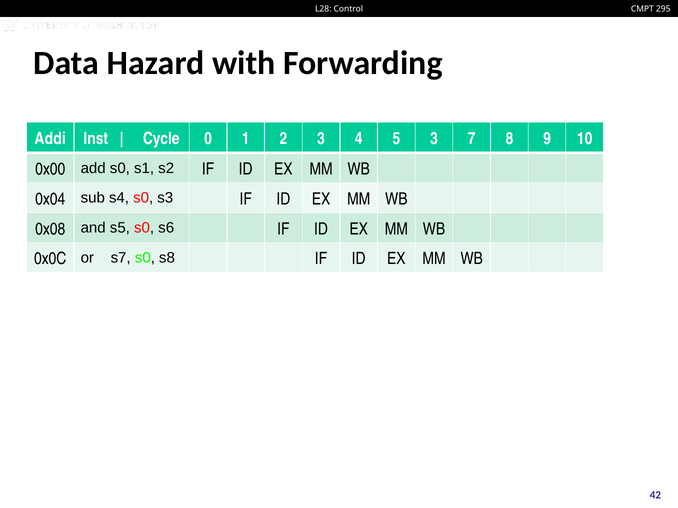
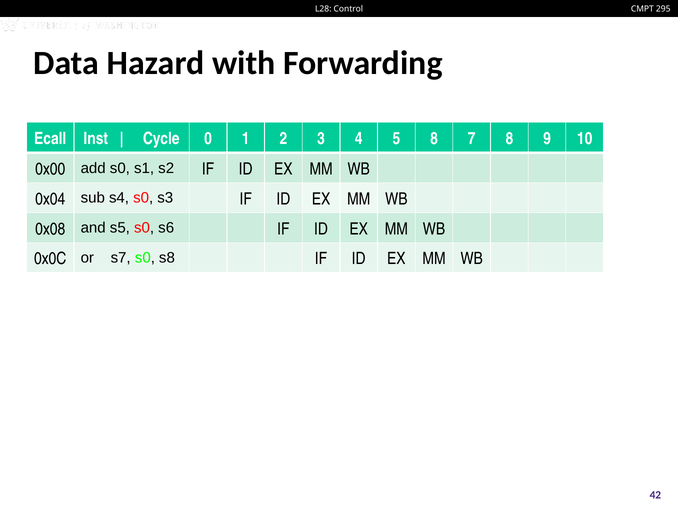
Addi: Addi -> Ecall
5 3: 3 -> 8
